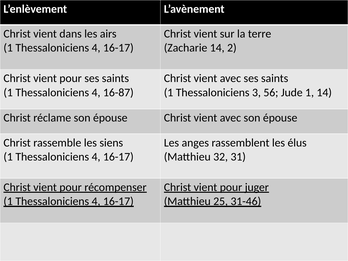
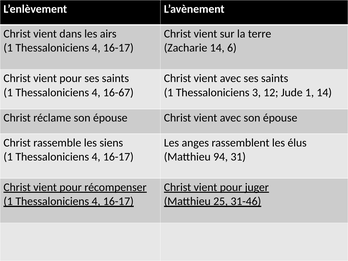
2: 2 -> 6
16-87: 16-87 -> 16-67
56: 56 -> 12
32: 32 -> 94
